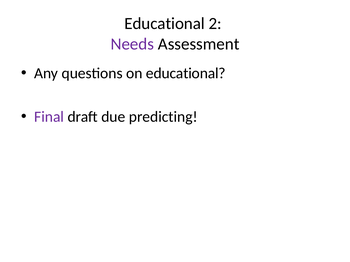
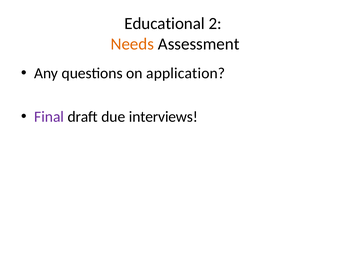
Needs colour: purple -> orange
on educational: educational -> application
predicting: predicting -> interviews
